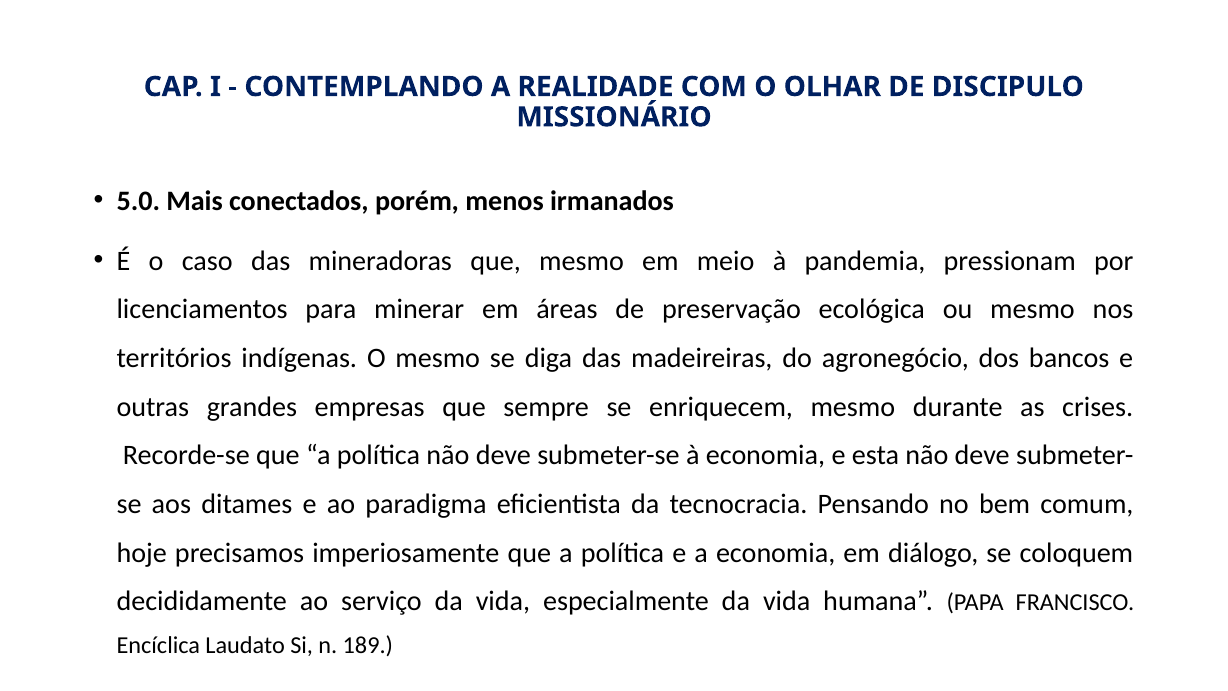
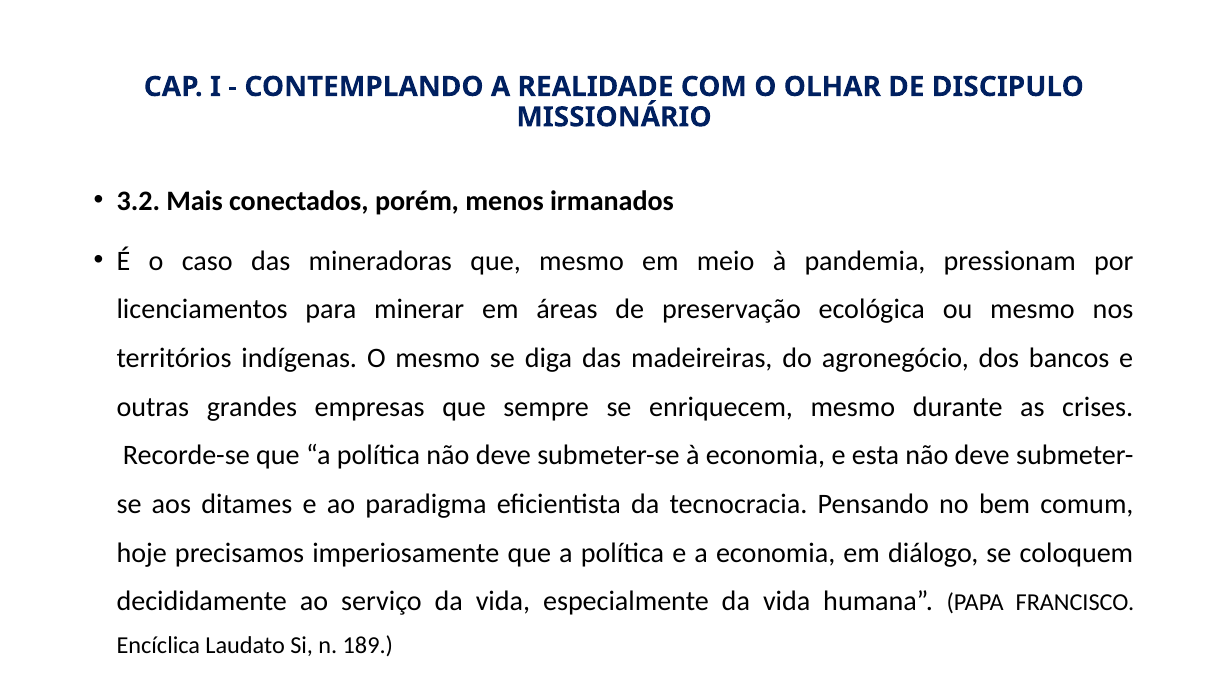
5.0: 5.0 -> 3.2
